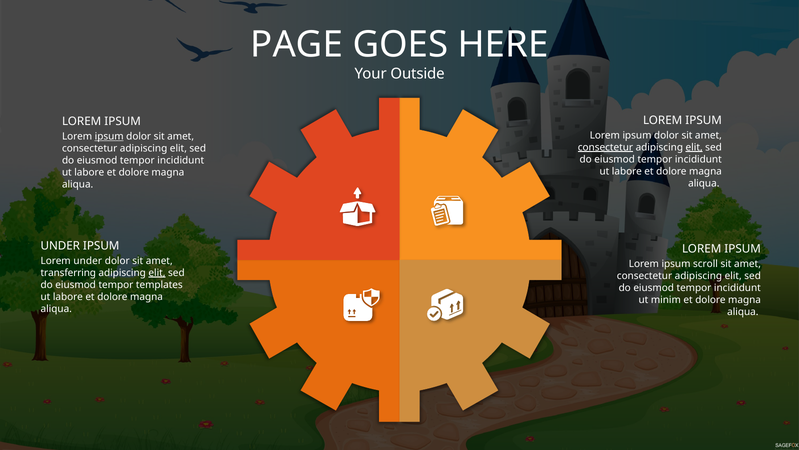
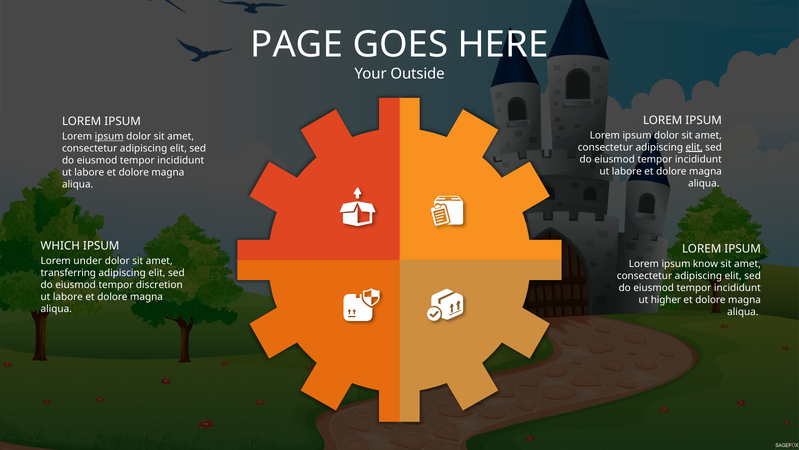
consectetur at (605, 147) underline: present -> none
UNDER at (60, 246): UNDER -> WHICH
scroll: scroll -> know
elit at (157, 272) underline: present -> none
templates: templates -> discretion
minim: minim -> higher
